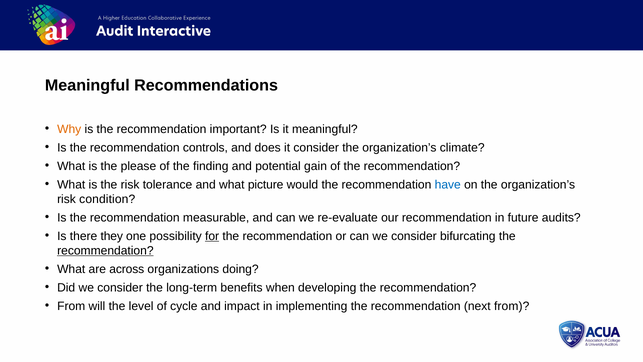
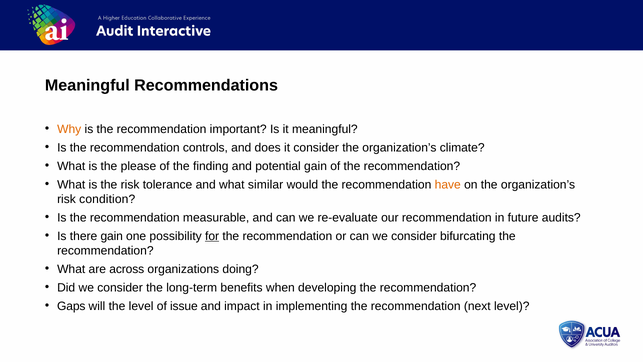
picture: picture -> similar
have colour: blue -> orange
there they: they -> gain
recommendation at (105, 250) underline: present -> none
From at (71, 306): From -> Gaps
cycle: cycle -> issue
next from: from -> level
